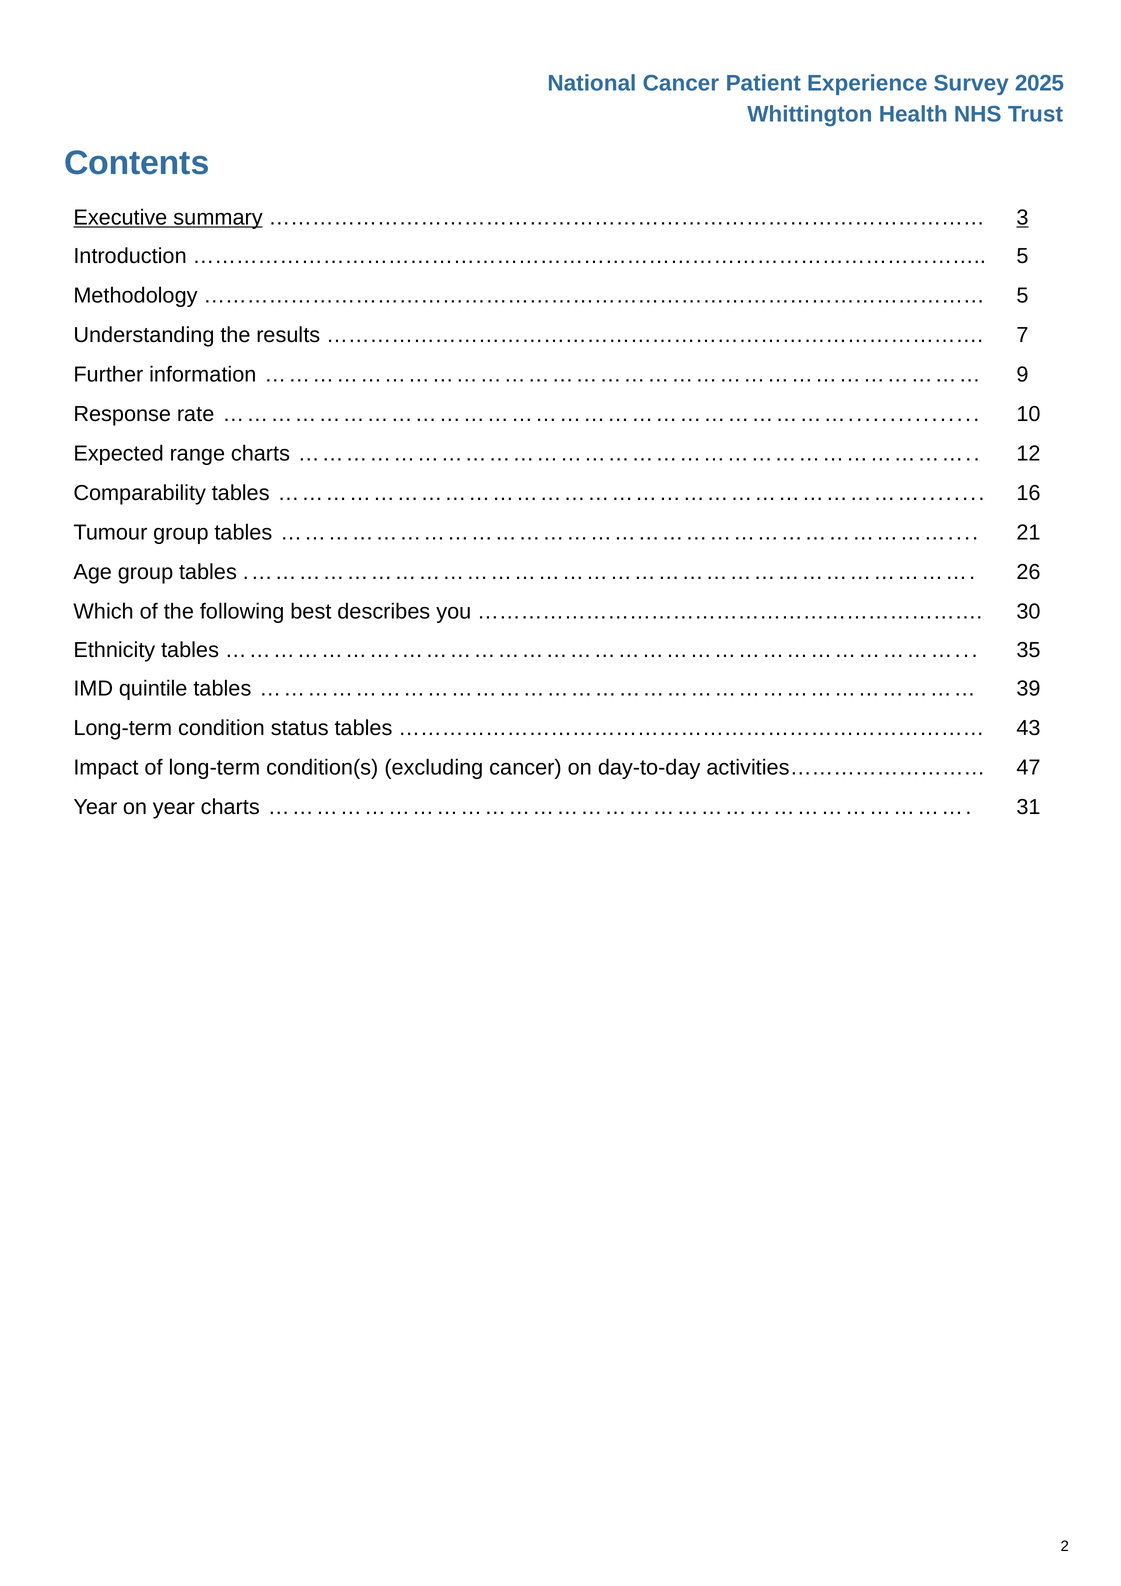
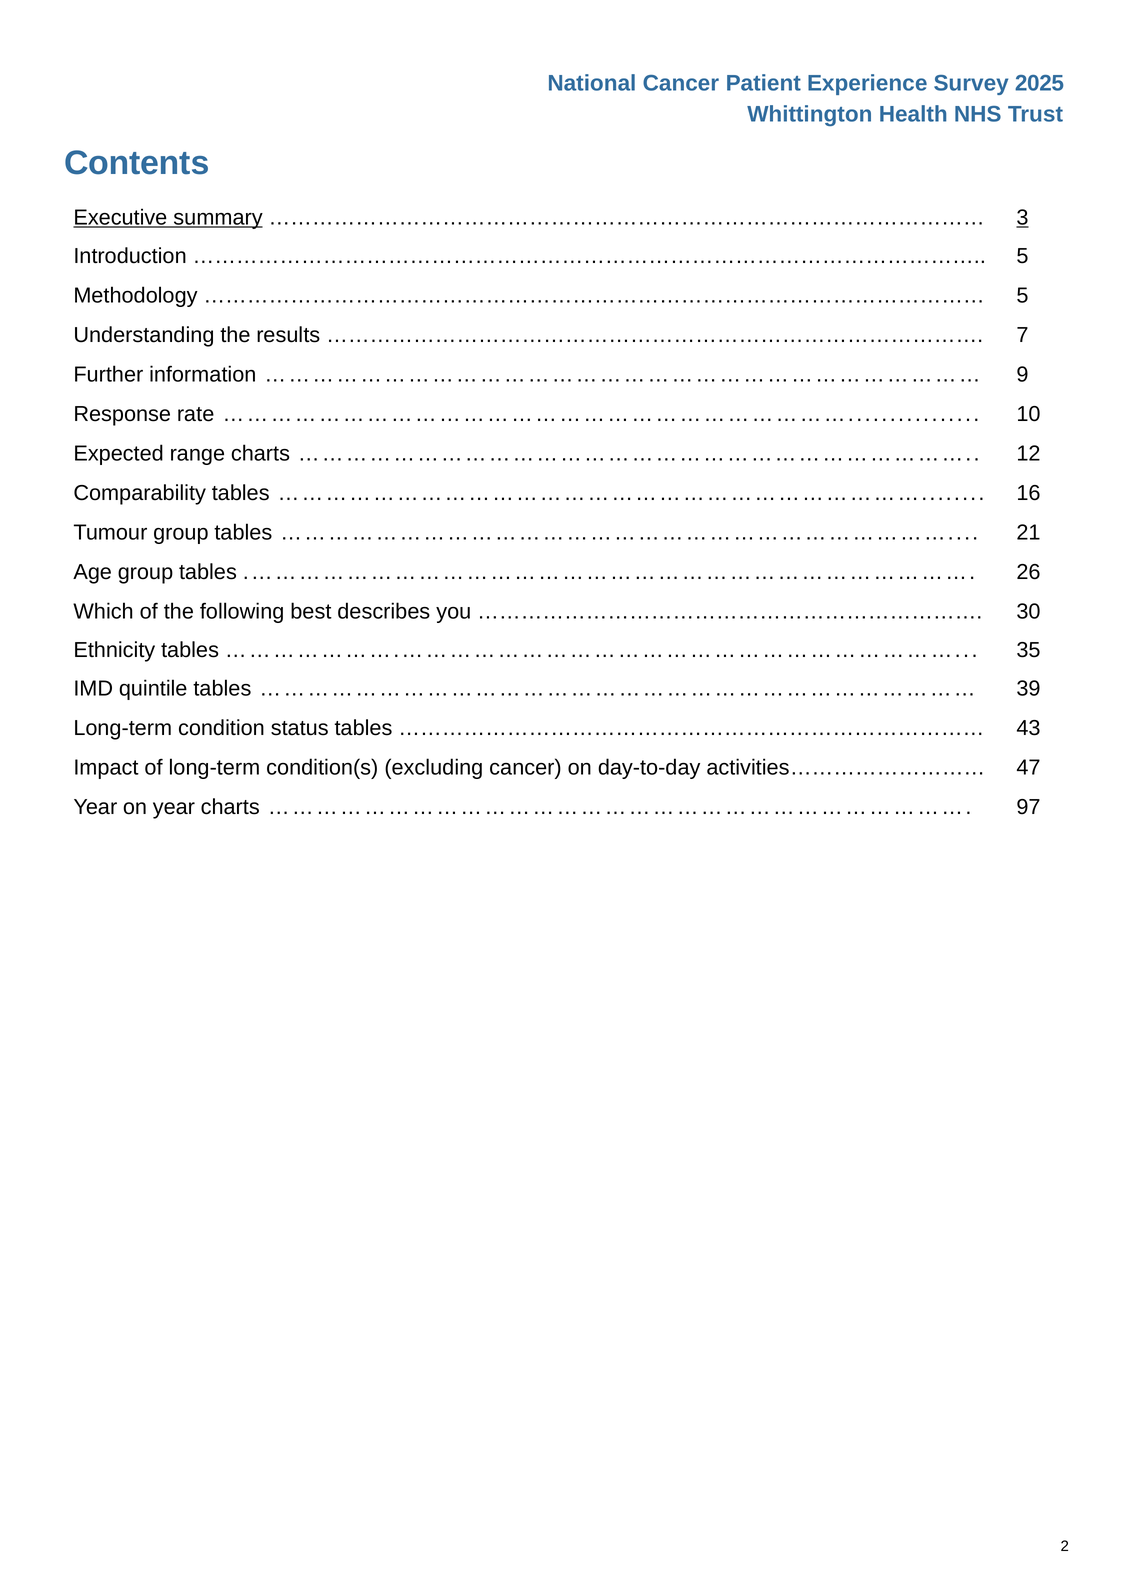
31: 31 -> 97
